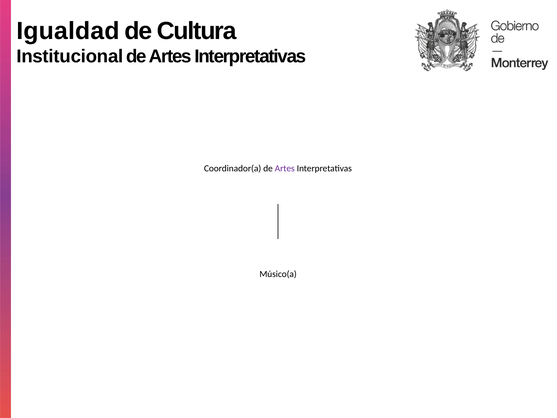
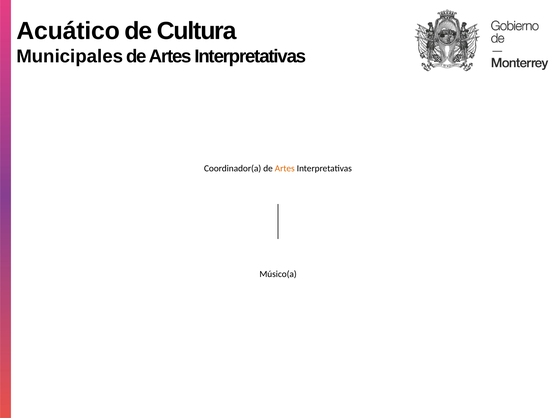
Igualdad: Igualdad -> Acuático
Institucional: Institucional -> Municipales
Artes at (285, 168) colour: purple -> orange
